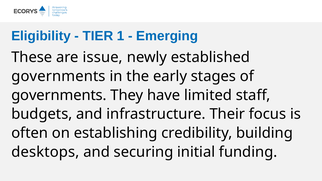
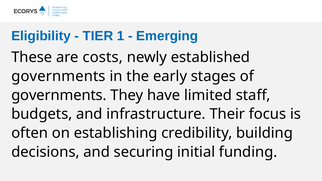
issue: issue -> costs
desktops: desktops -> decisions
